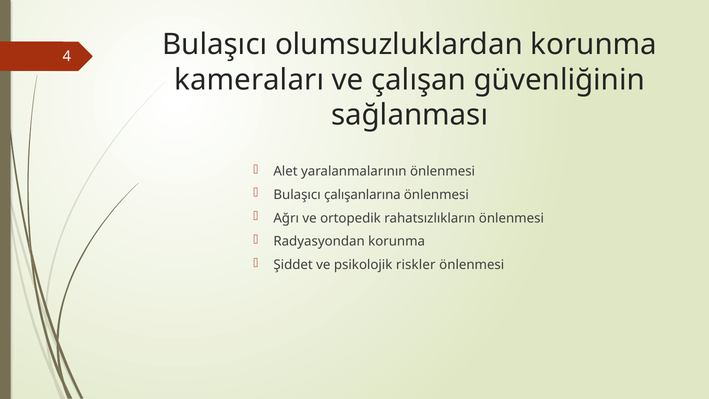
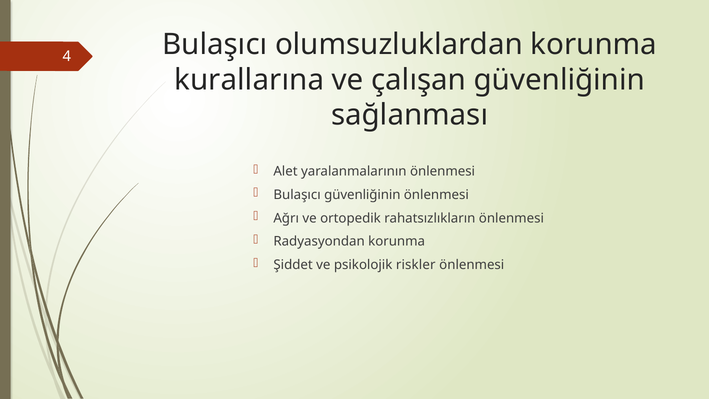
kameraları: kameraları -> kurallarına
Bulaşıcı çalışanlarına: çalışanlarına -> güvenliğinin
